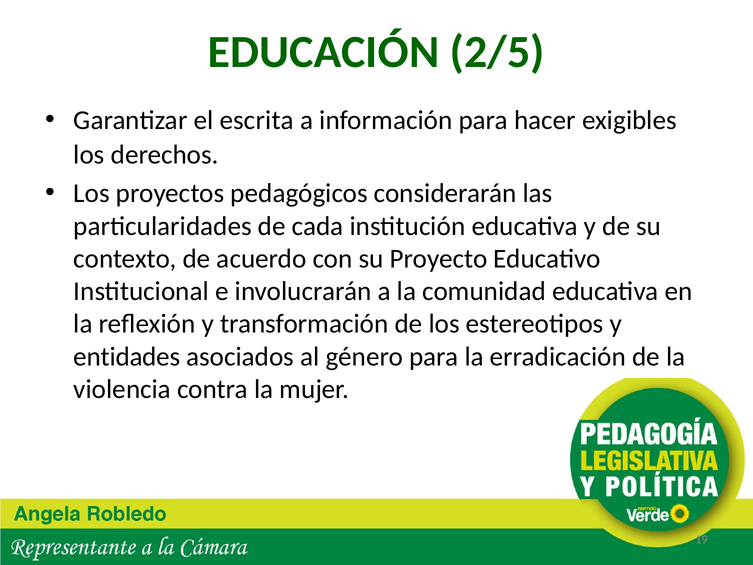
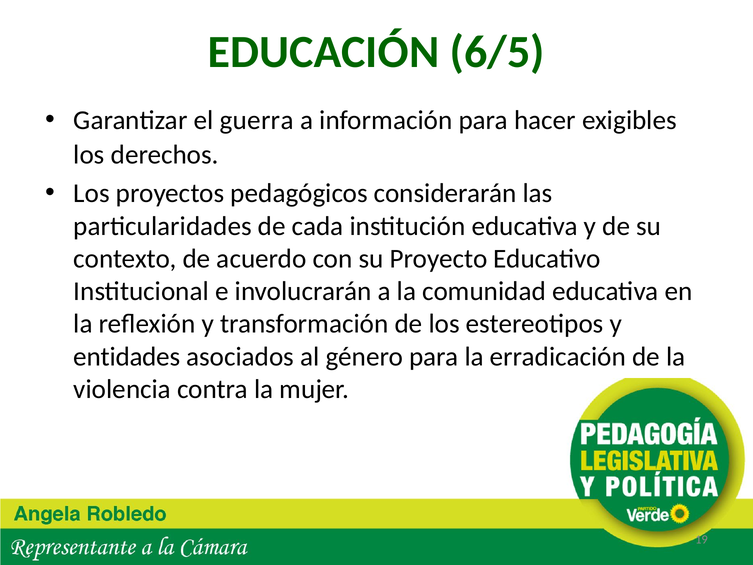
2/5: 2/5 -> 6/5
escrita: escrita -> guerra
